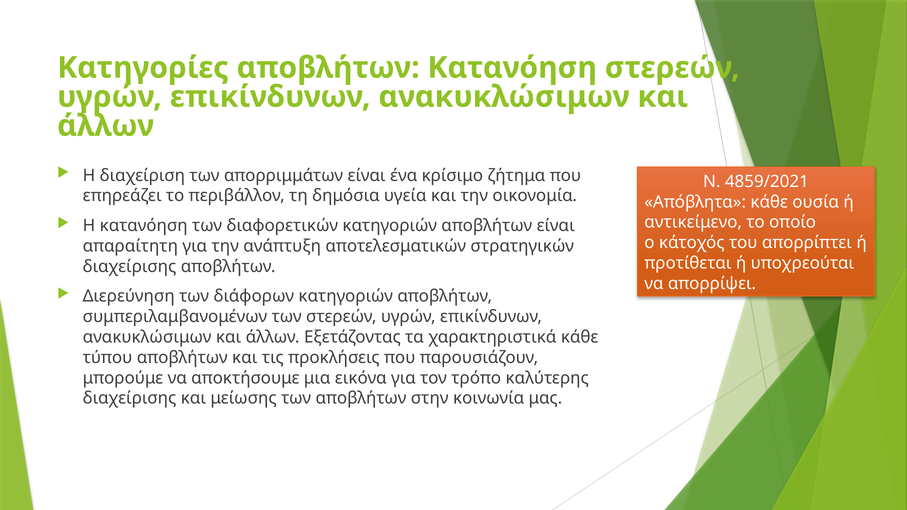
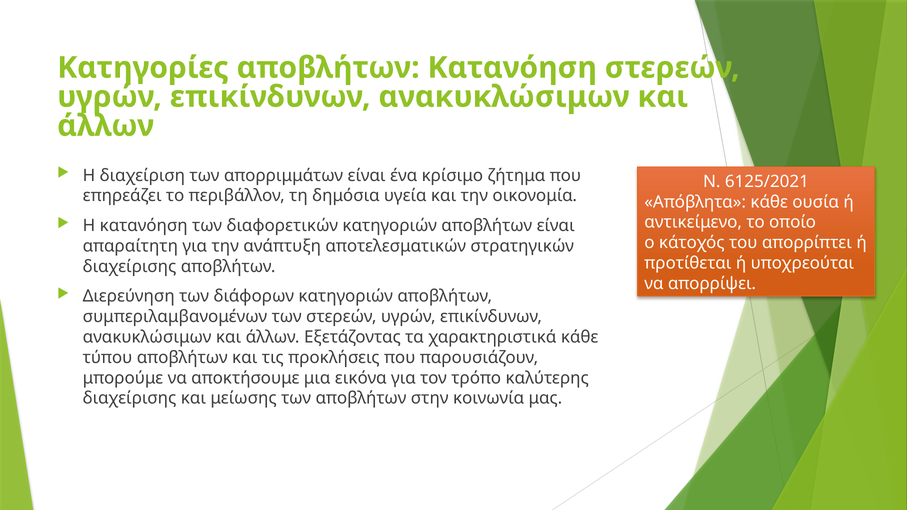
4859/2021: 4859/2021 -> 6125/2021
